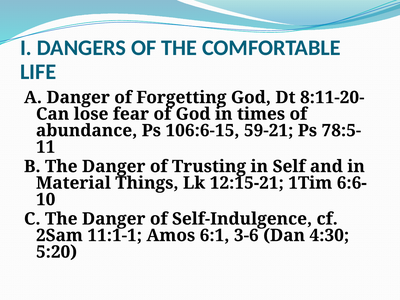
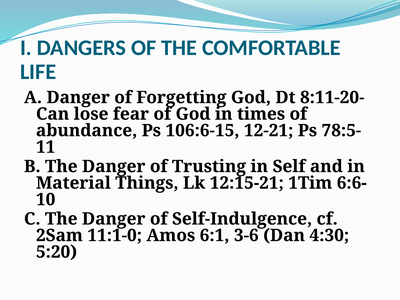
59-21: 59-21 -> 12-21
11:1-1: 11:1-1 -> 11:1-0
